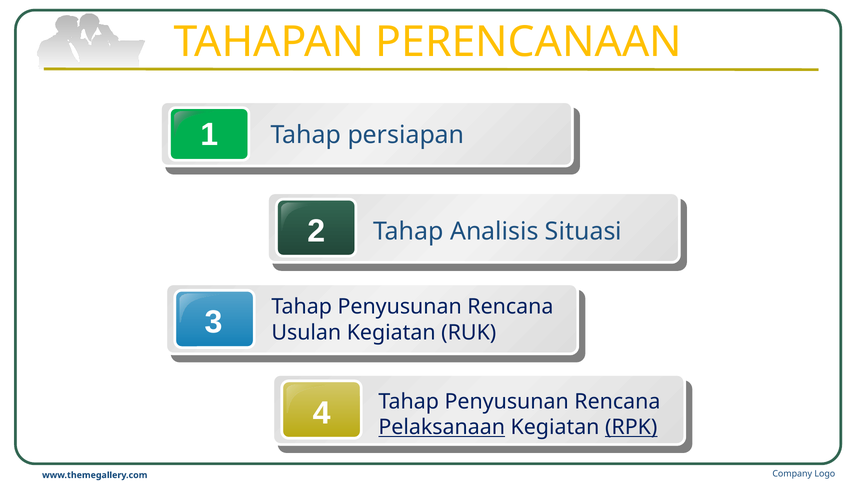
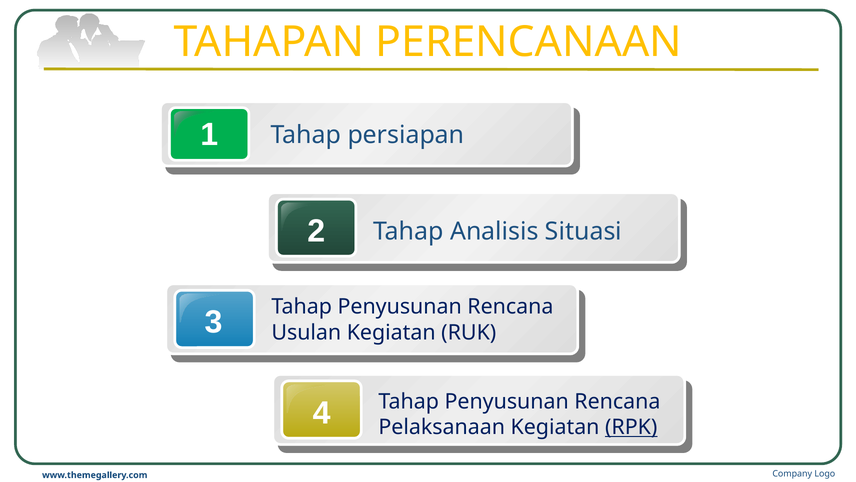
Pelaksanaan underline: present -> none
